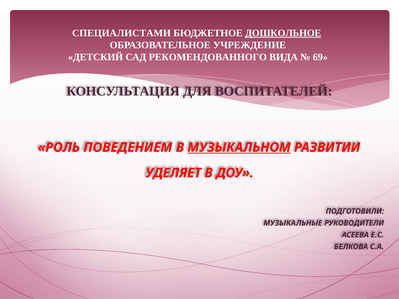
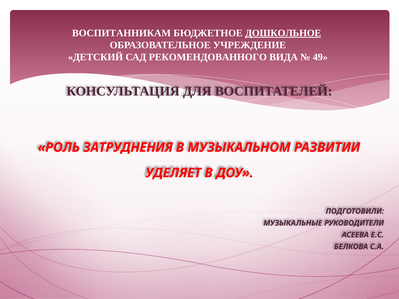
СПЕЦИАЛИСТАМИ: СПЕЦИАЛИСТАМИ -> ВОСПИТАННИКАМ
69: 69 -> 49
ПОВЕДЕНИЕМ: ПОВЕДЕНИЕМ -> ЗАТРУДНЕНИЯ
МУЗЫКАЛЬНОМ underline: present -> none
